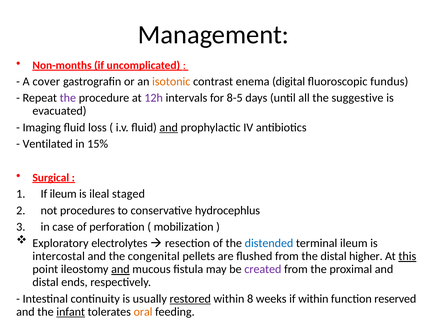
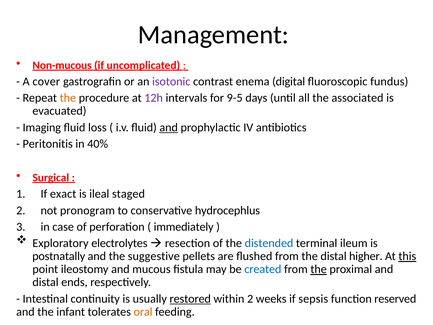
Non-months: Non-months -> Non-mucous
isotonic colour: orange -> purple
the at (68, 98) colour: purple -> orange
8-5: 8-5 -> 9-5
suggestive: suggestive -> associated
Ventilated: Ventilated -> Peritonitis
15%: 15% -> 40%
If ileum: ileum -> exact
procedures: procedures -> pronogram
mobilization: mobilization -> immediately
intercostal: intercostal -> postnatally
congenital: congenital -> suggestive
and at (120, 269) underline: present -> none
created colour: purple -> blue
the at (319, 269) underline: none -> present
within 8: 8 -> 2
if within: within -> sepsis
infant underline: present -> none
